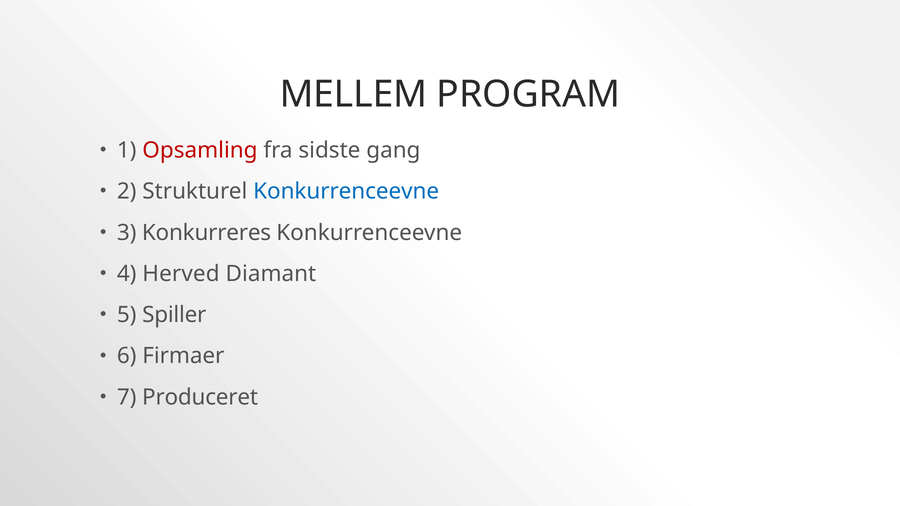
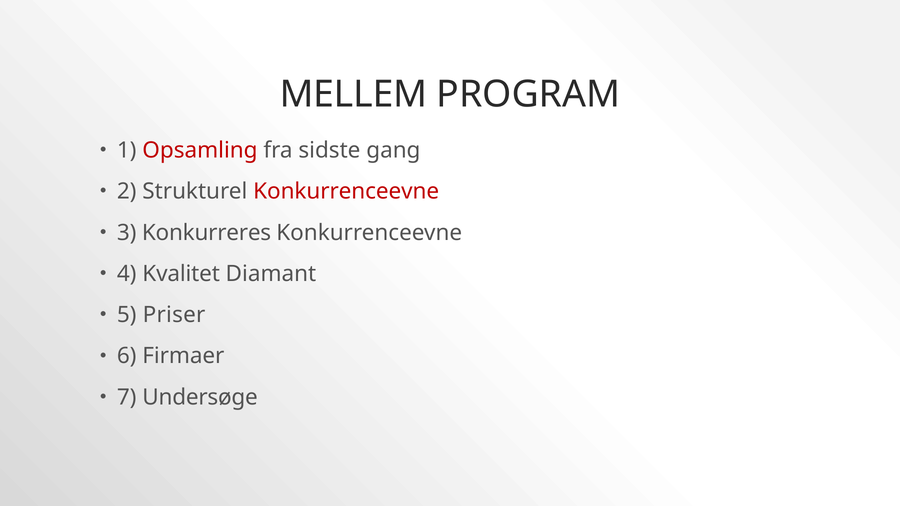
Konkurrenceevne at (346, 192) colour: blue -> red
Herved: Herved -> Kvalitet
Spiller: Spiller -> Priser
Produceret: Produceret -> Undersøge
